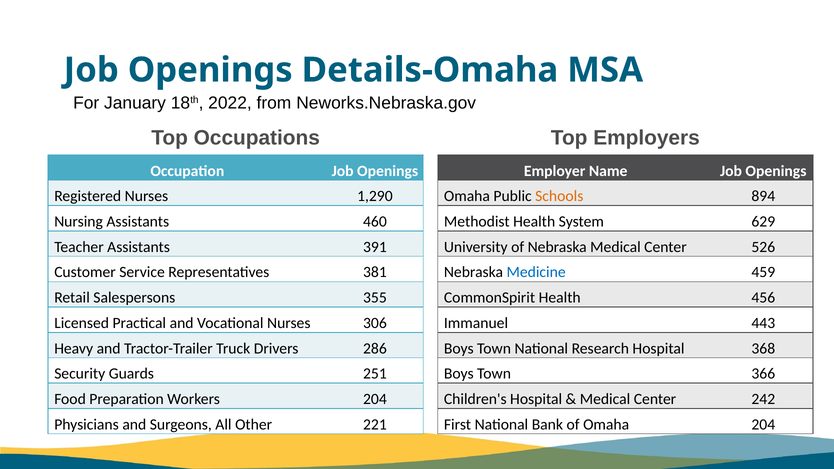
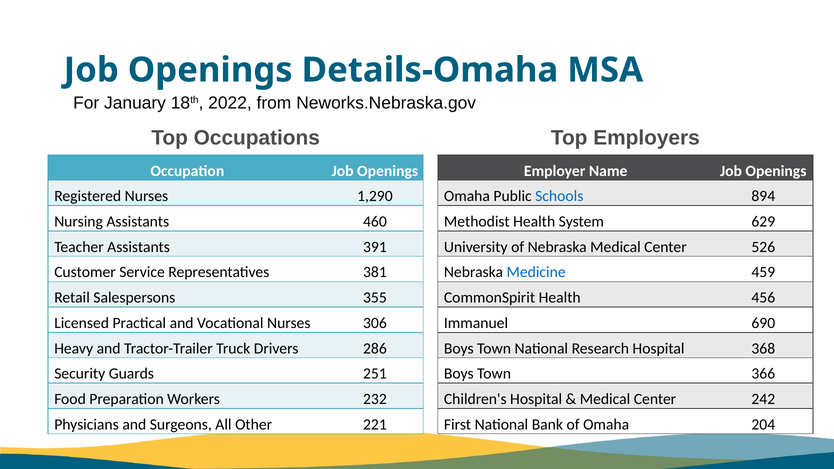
Schools colour: orange -> blue
443: 443 -> 690
Workers 204: 204 -> 232
